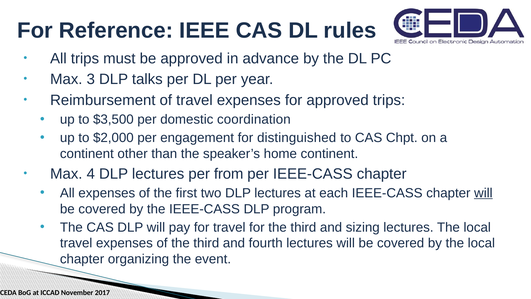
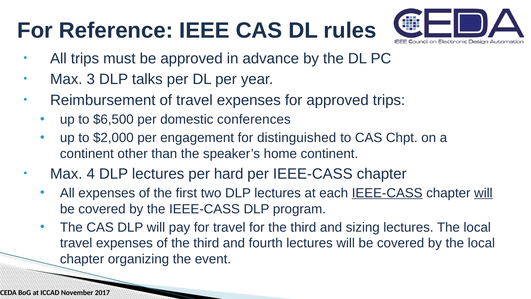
$3,500: $3,500 -> $6,500
coordination: coordination -> conferences
from: from -> hard
IEEE-CASS at (387, 193) underline: none -> present
